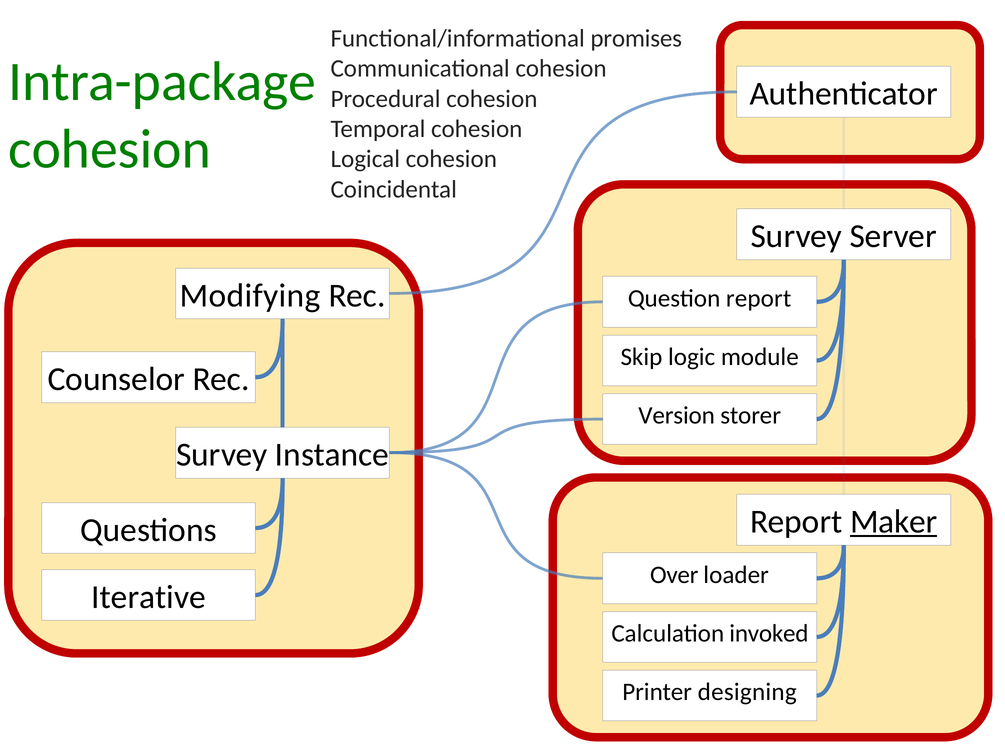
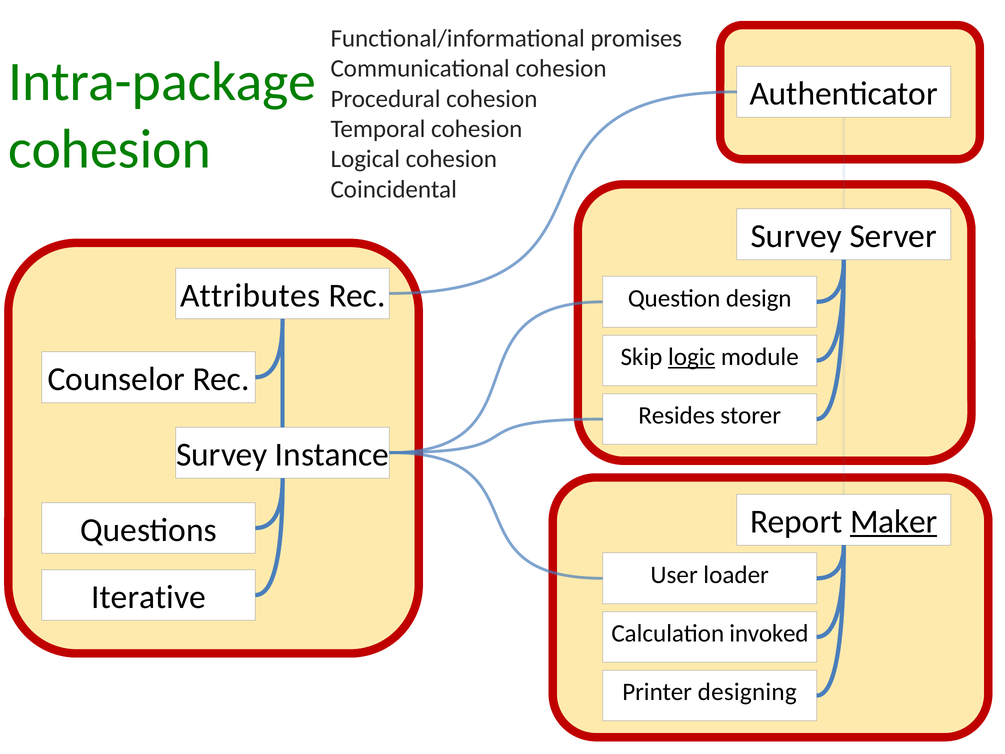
Modifying: Modifying -> Attributes
Question report: report -> design
logic underline: none -> present
Version: Version -> Resides
Over: Over -> User
